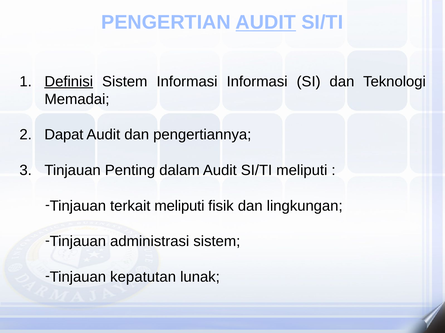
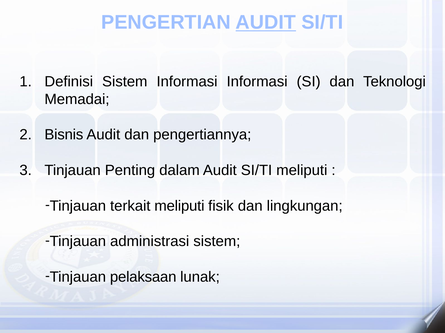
Definisi underline: present -> none
Dapat: Dapat -> Bisnis
kepatutan: kepatutan -> pelaksaan
